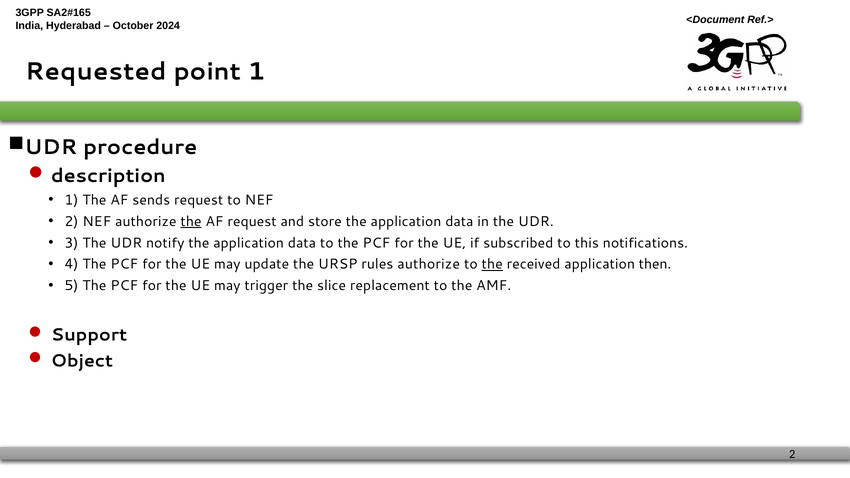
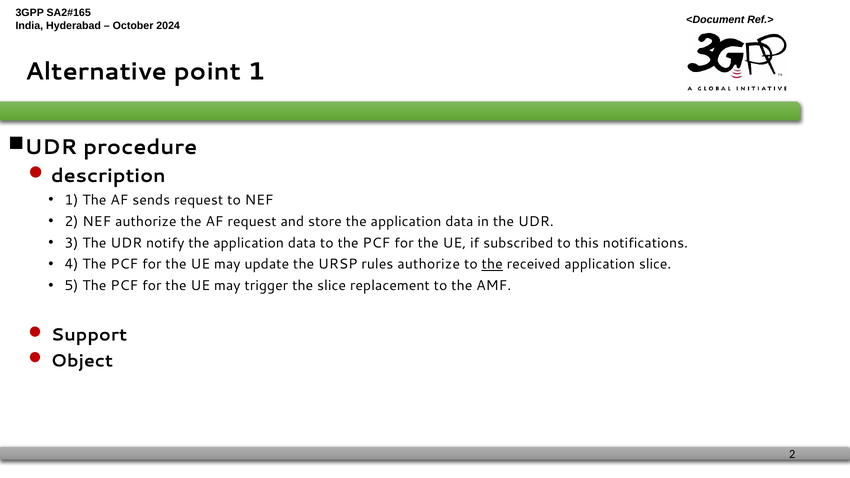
Requested: Requested -> Alternative
the at (191, 222) underline: present -> none
application then: then -> slice
